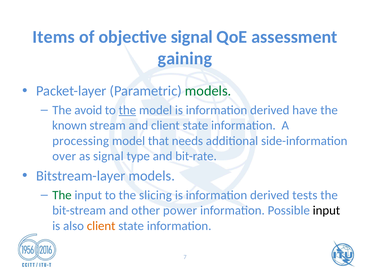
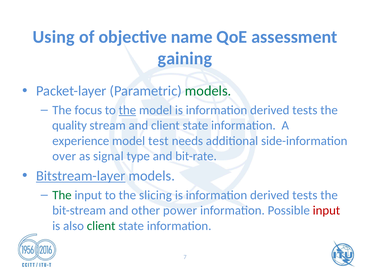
Items: Items -> Using
objective signal: signal -> name
avoid: avoid -> focus
have at (305, 110): have -> tests
known: known -> quality
processing: processing -> experience
that: that -> test
Bitstream-layer underline: none -> present
input at (326, 211) colour: black -> red
client at (101, 226) colour: orange -> green
